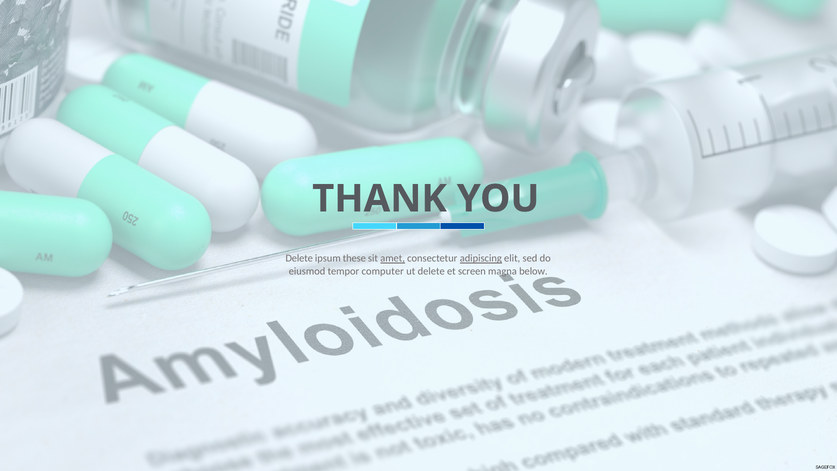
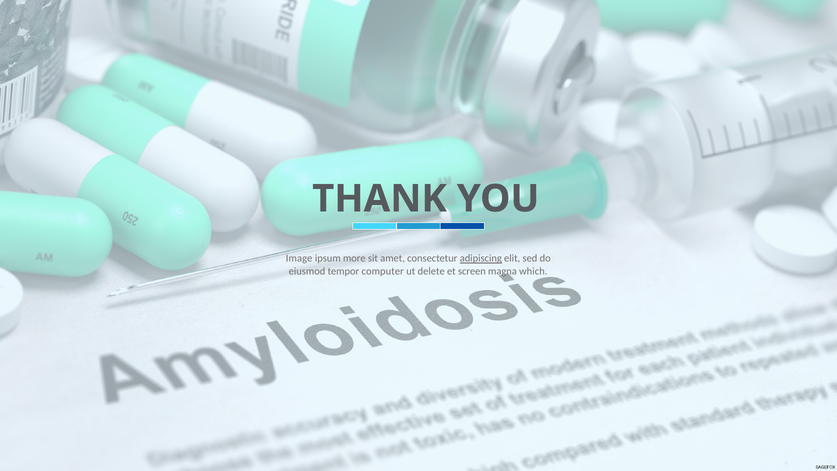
Delete at (299, 258): Delete -> Image
these: these -> more
amet underline: present -> none
below: below -> which
